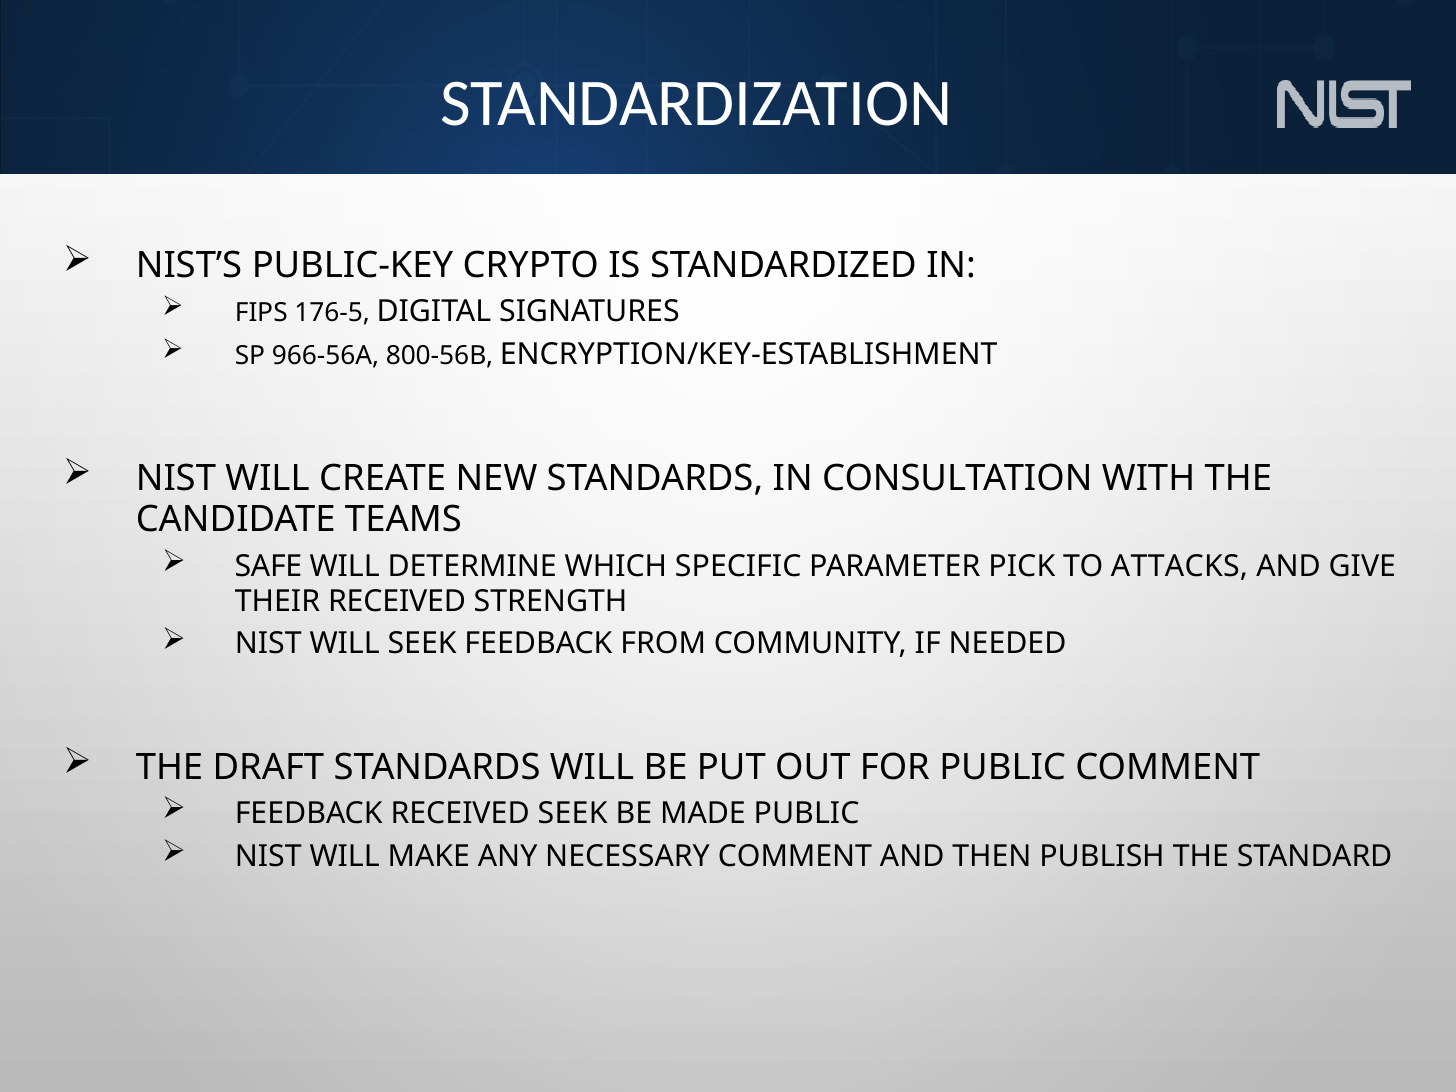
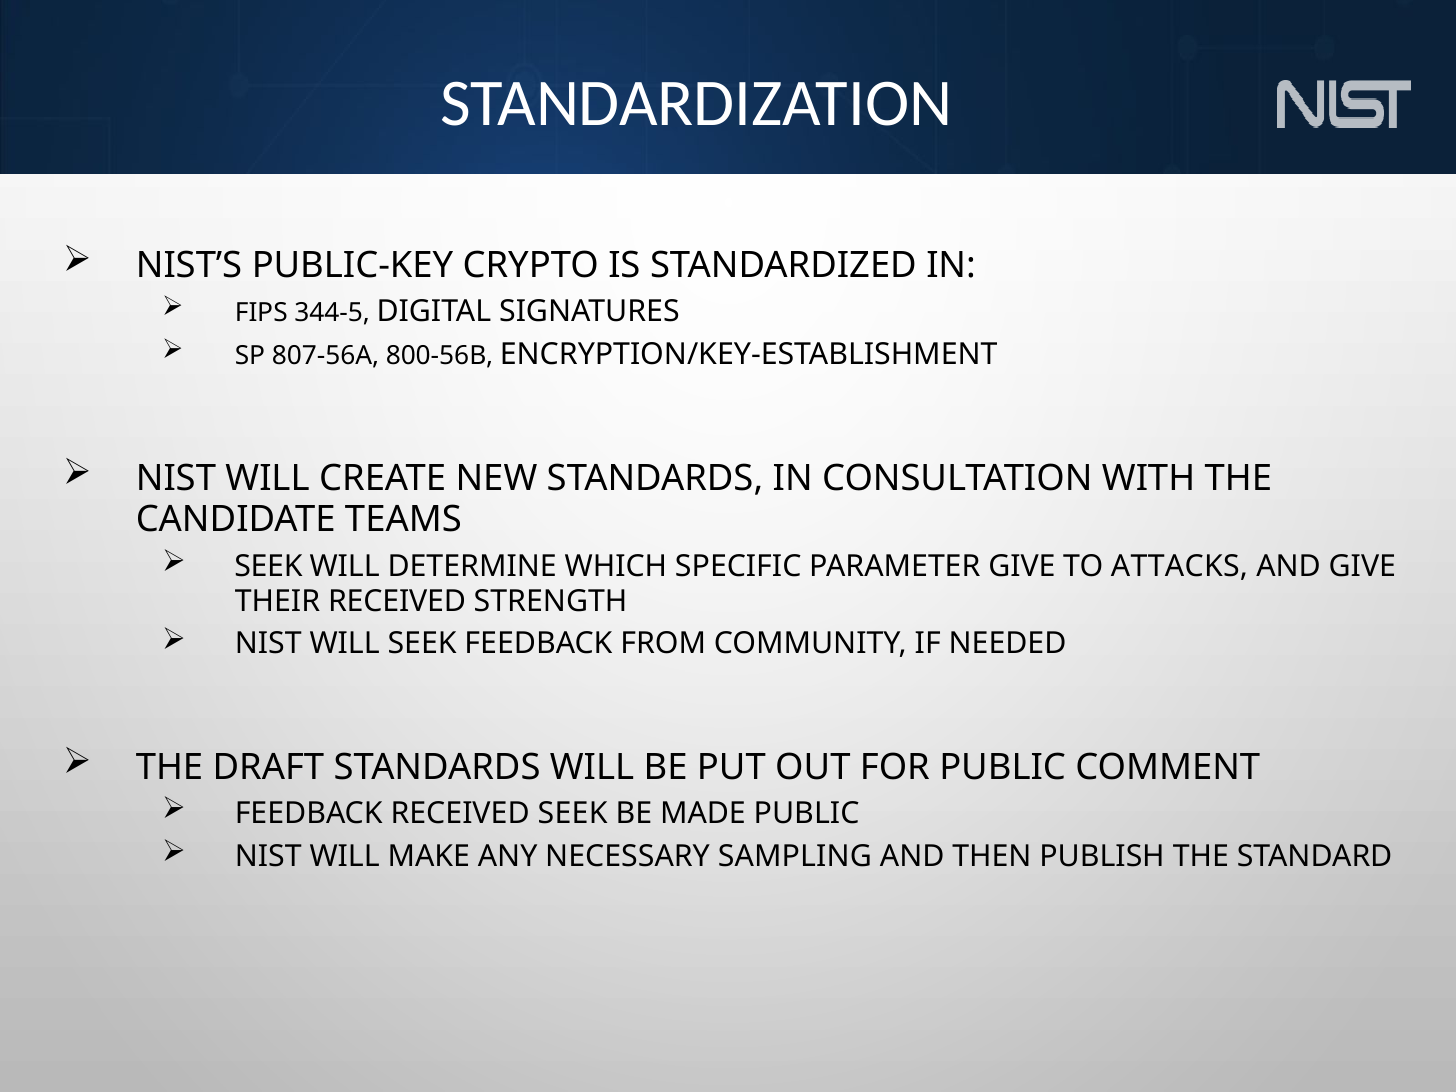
176-5: 176-5 -> 344-5
966-56A: 966-56A -> 807-56A
SAFE at (268, 566): SAFE -> SEEK
PARAMETER PICK: PICK -> GIVE
NECESSARY COMMENT: COMMENT -> SAMPLING
